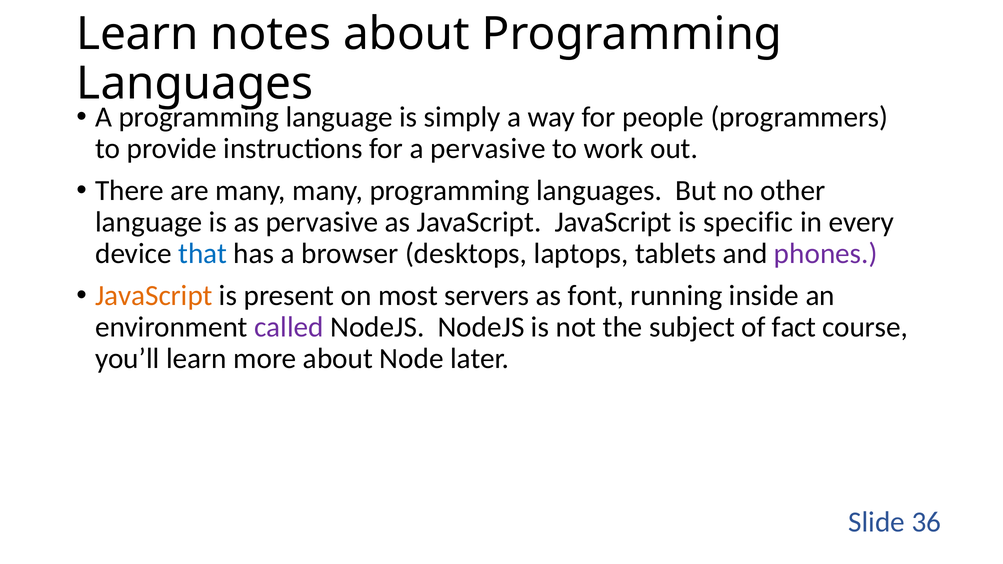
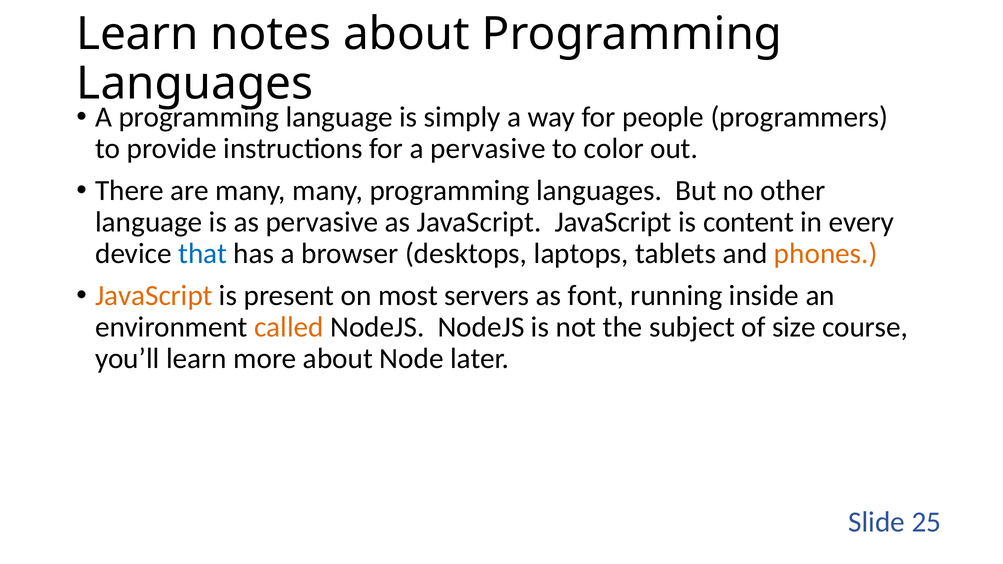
work: work -> color
specific: specific -> content
phones colour: purple -> orange
called colour: purple -> orange
fact: fact -> size
36: 36 -> 25
